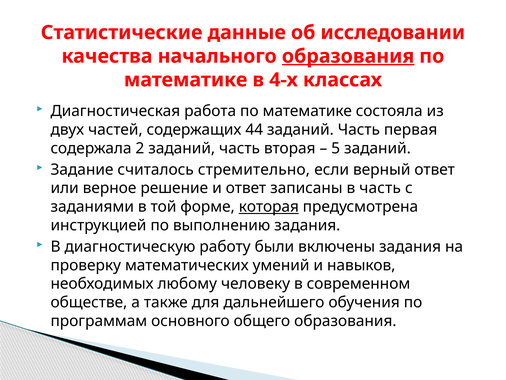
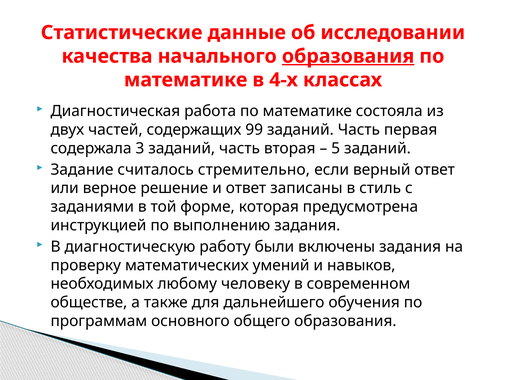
44: 44 -> 99
2: 2 -> 3
в часть: часть -> стиль
которая underline: present -> none
